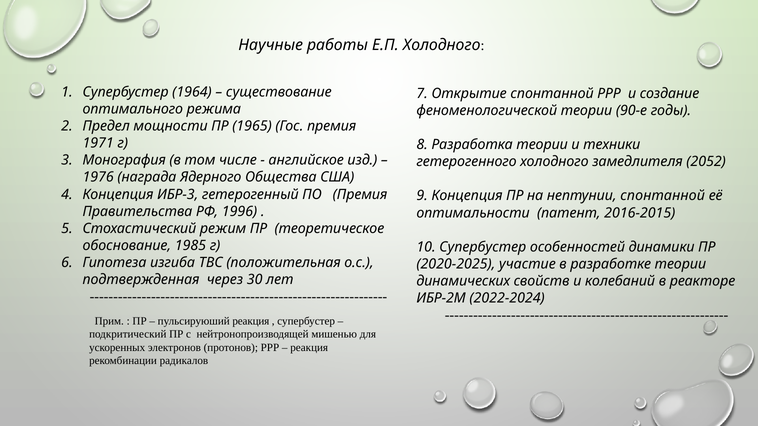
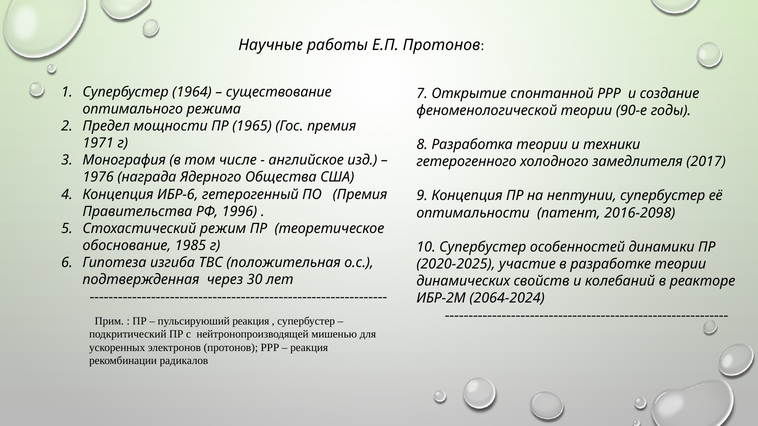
Е.П Холодного: Холодного -> Протонов
2052: 2052 -> 2017
ИБР-3: ИБР-3 -> ИБР-6
нептунии спонтанной: спонтанной -> супербустер
2016-2015: 2016-2015 -> 2016-2098
2022-2024: 2022-2024 -> 2064-2024
